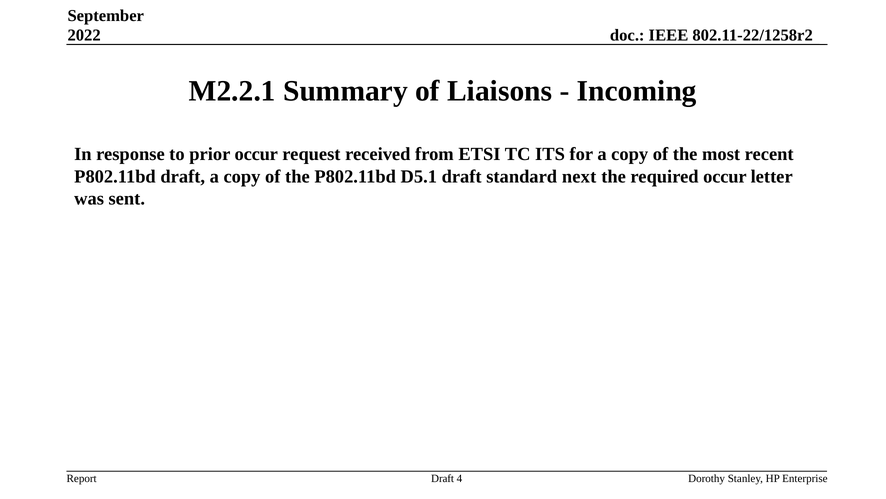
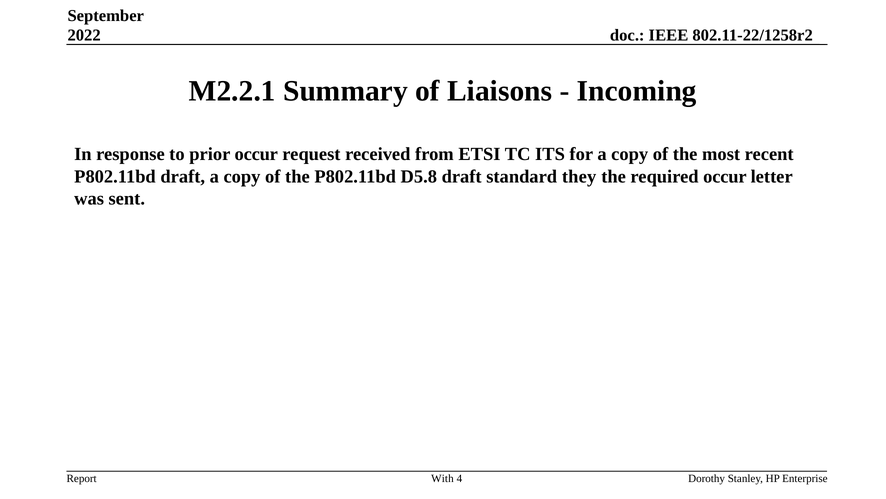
D5.1: D5.1 -> D5.8
next: next -> they
Draft at (443, 478): Draft -> With
